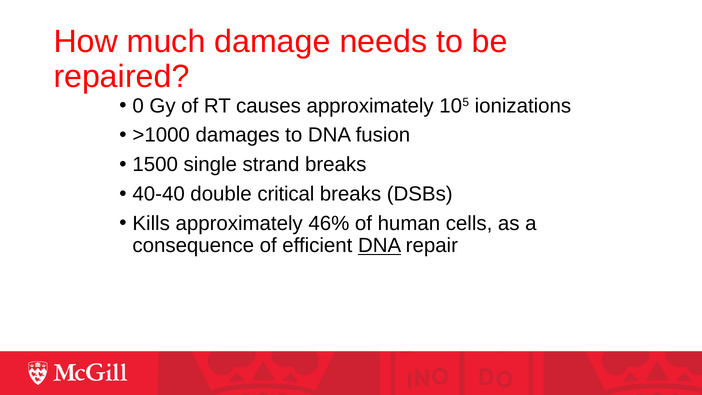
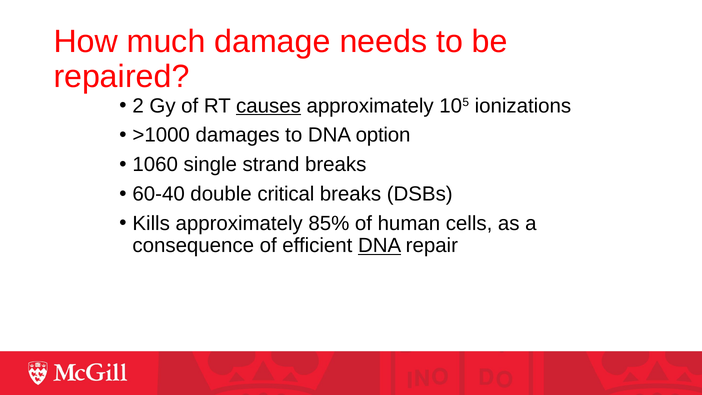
0: 0 -> 2
causes underline: none -> present
fusion: fusion -> option
1500: 1500 -> 1060
40-40: 40-40 -> 60-40
46%: 46% -> 85%
